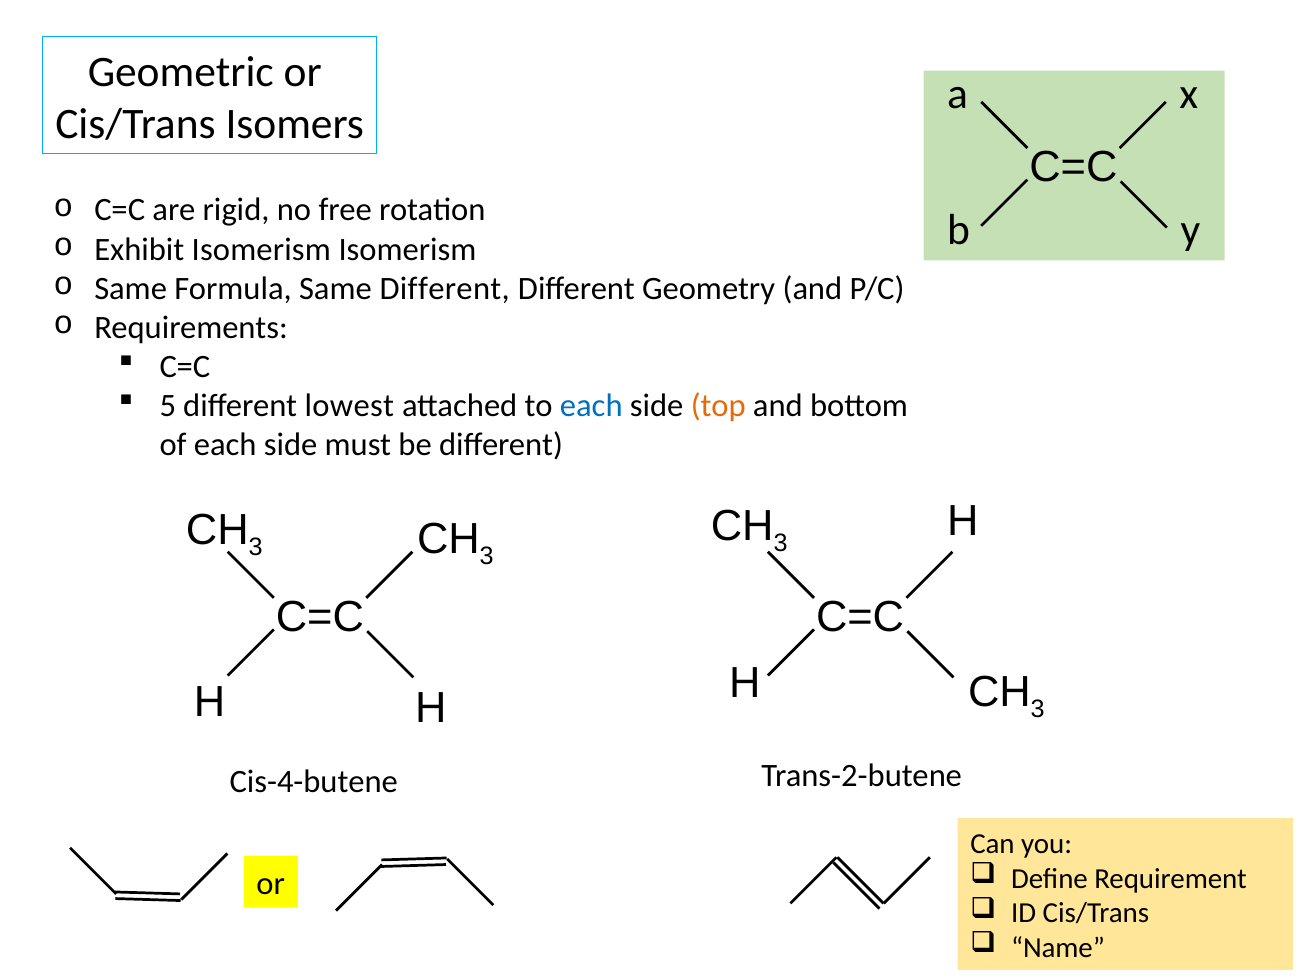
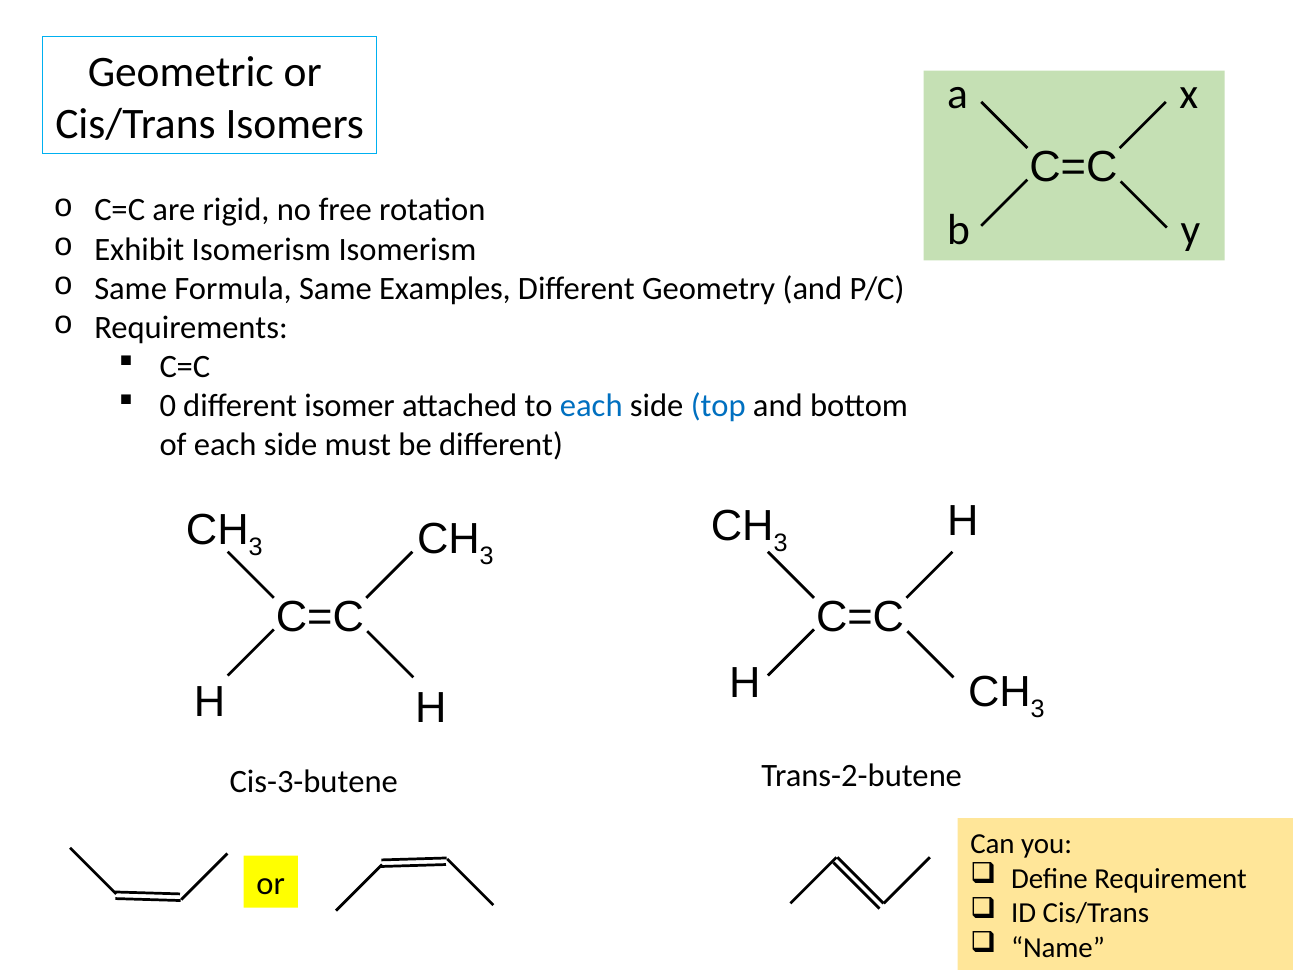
Same Different: Different -> Examples
5: 5 -> 0
lowest: lowest -> isomer
top colour: orange -> blue
Cis-4-butene: Cis-4-butene -> Cis-3-butene
